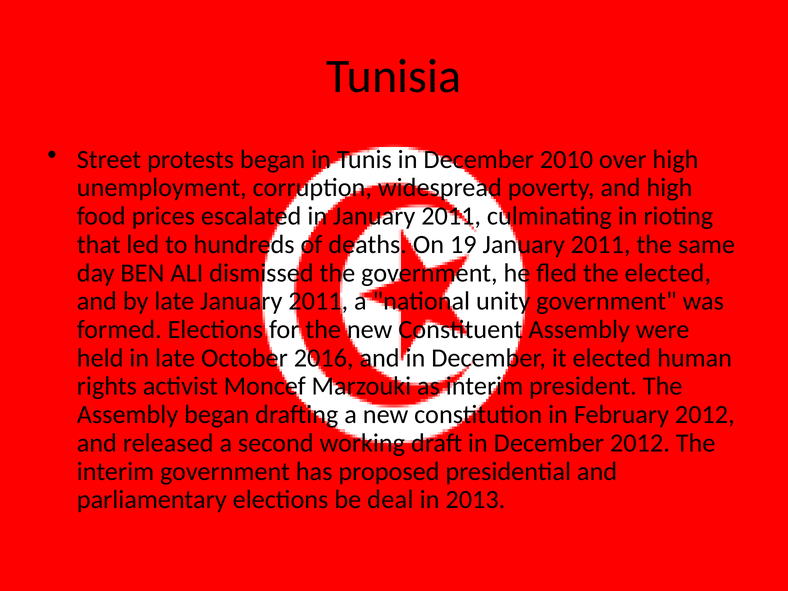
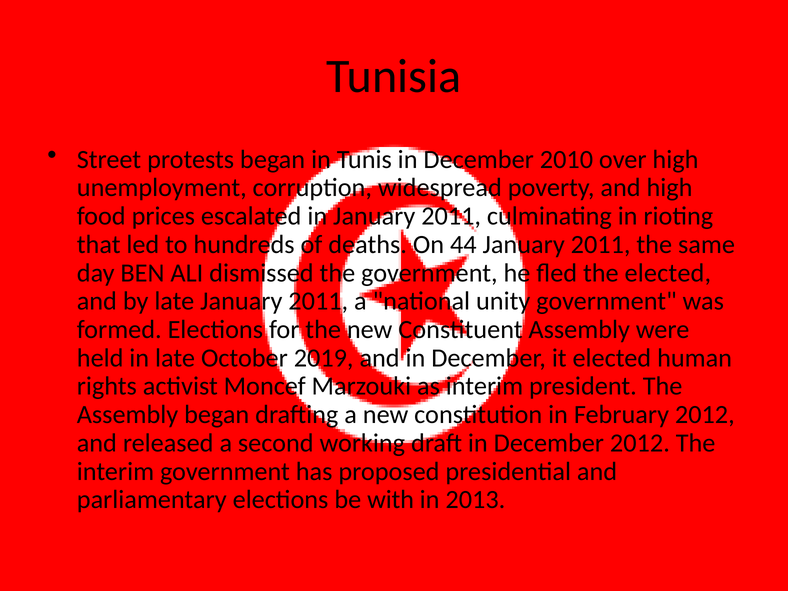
19: 19 -> 44
2016: 2016 -> 2019
deal: deal -> with
